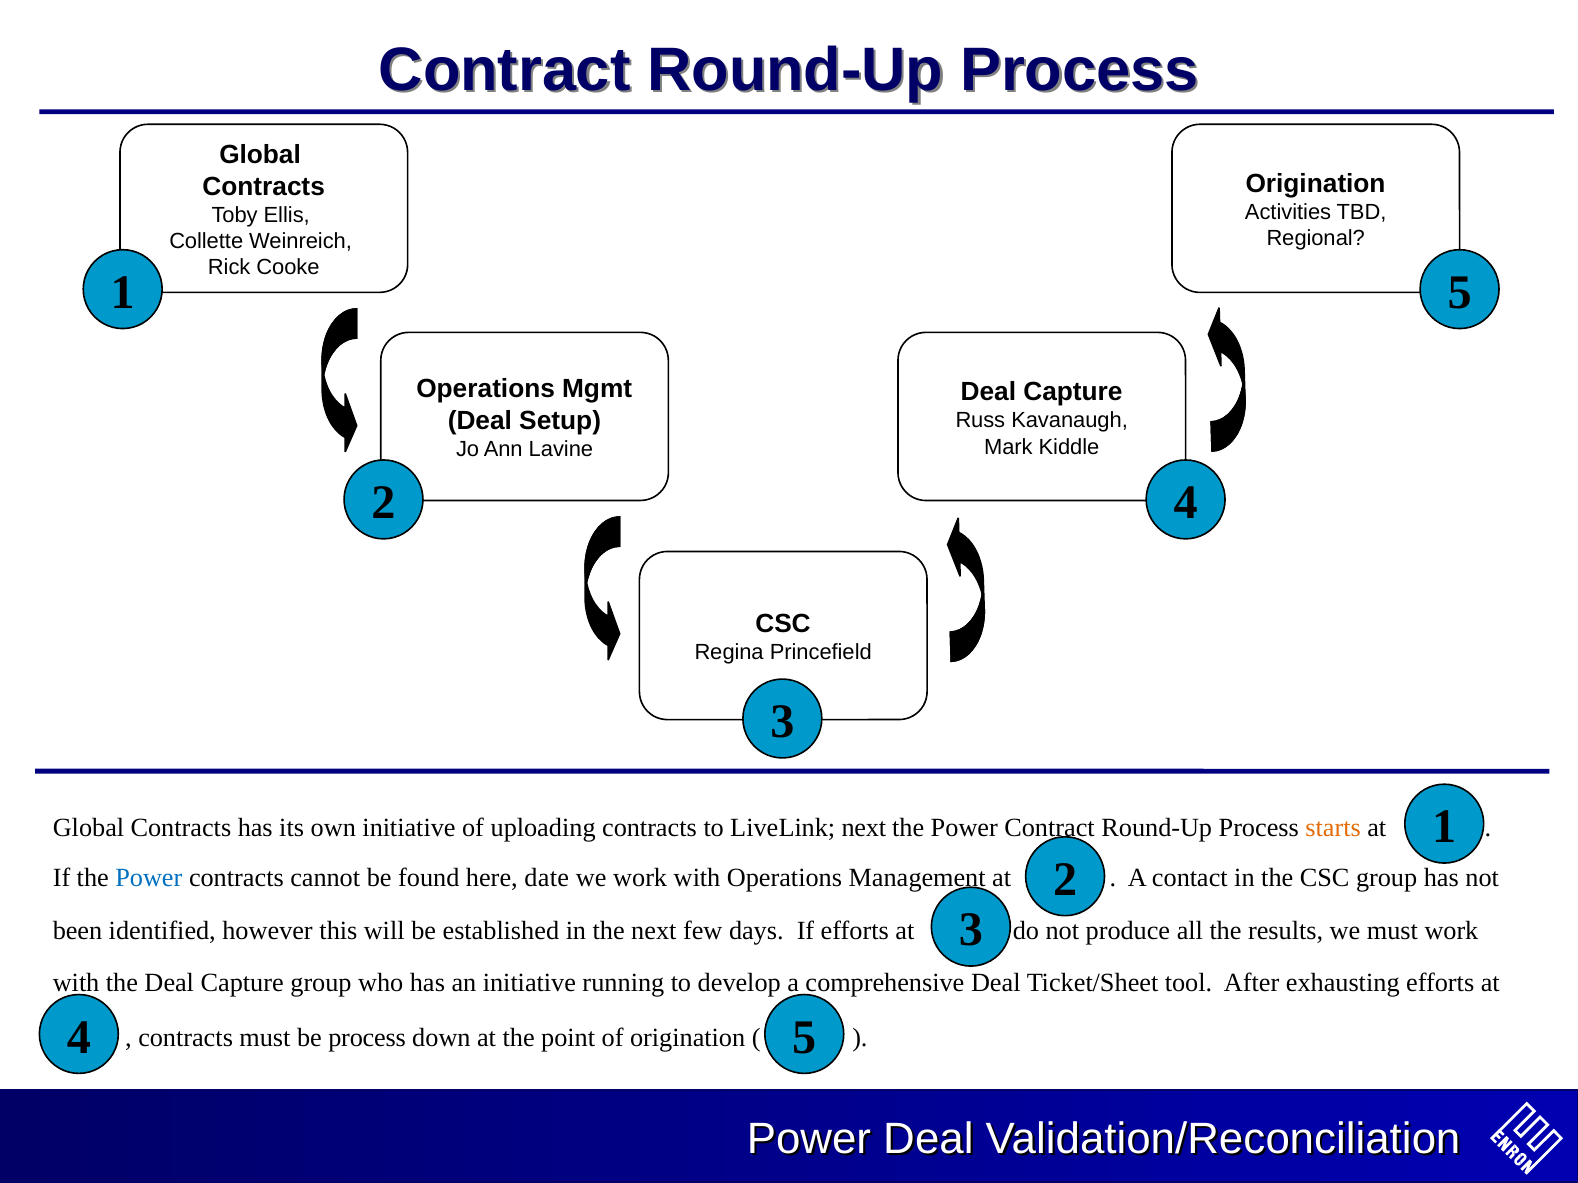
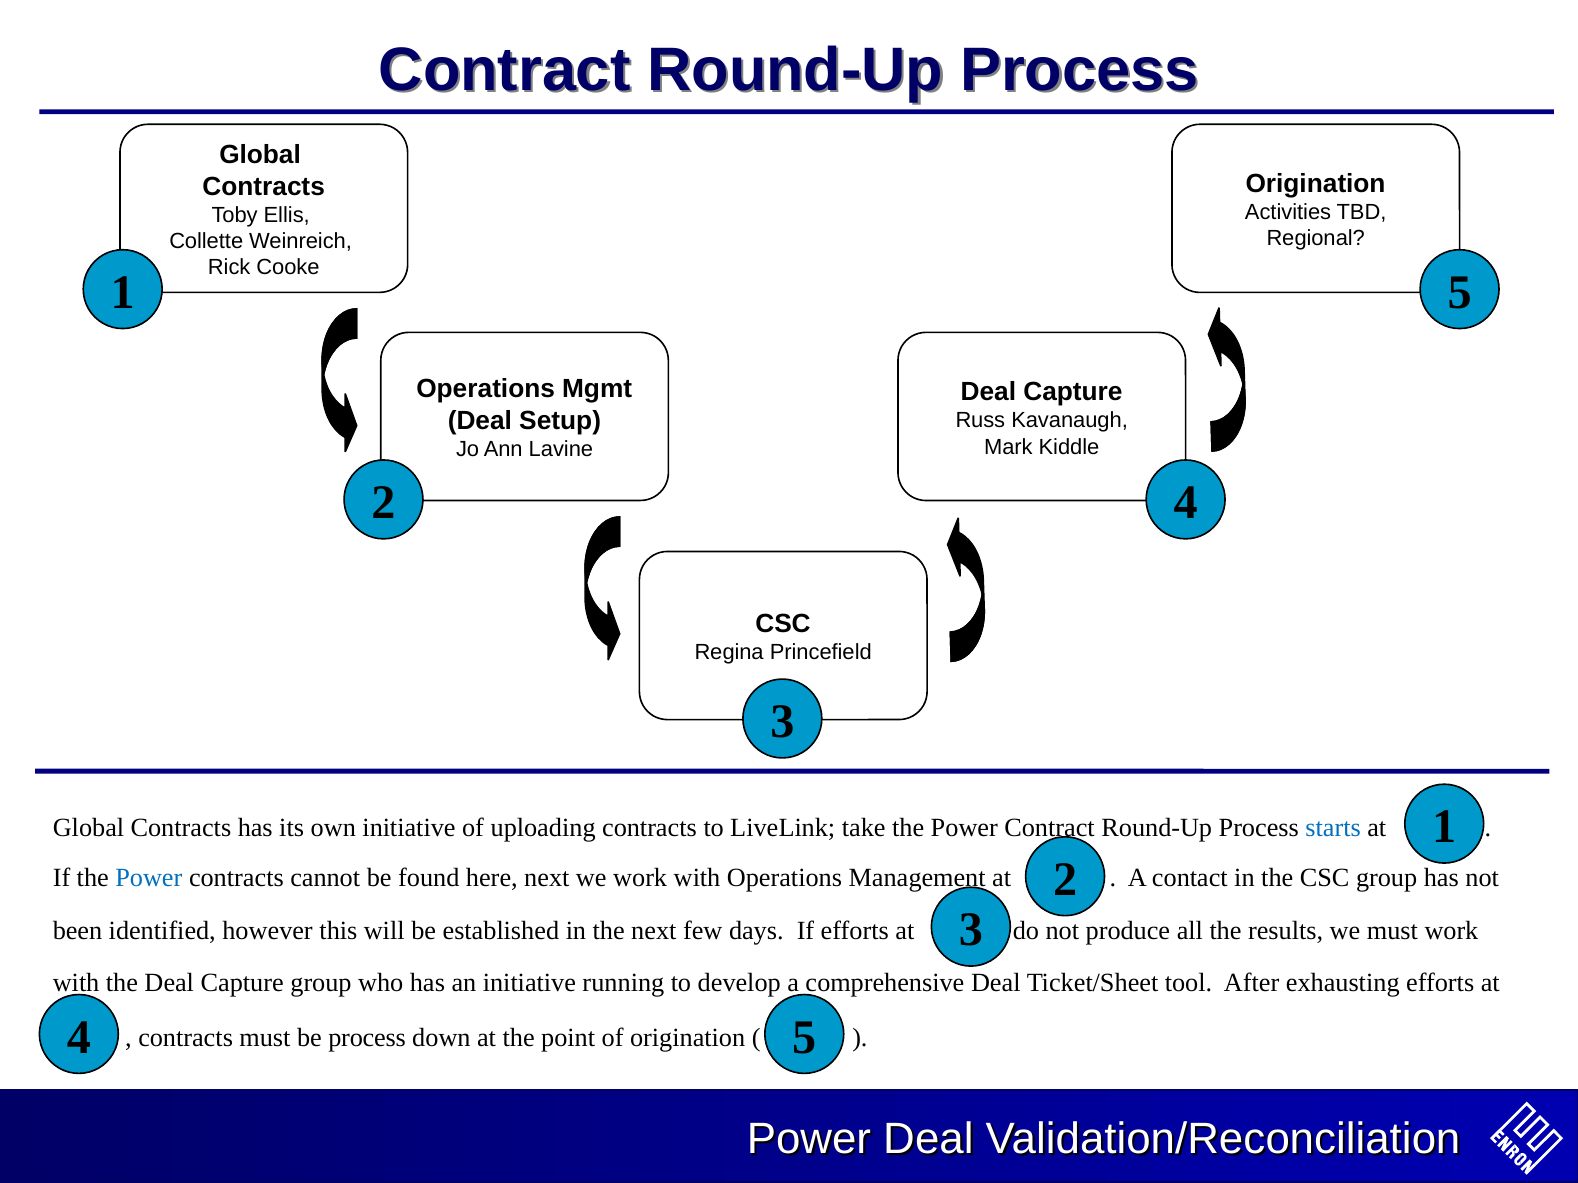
LiveLink next: next -> take
starts colour: orange -> blue
here date: date -> next
